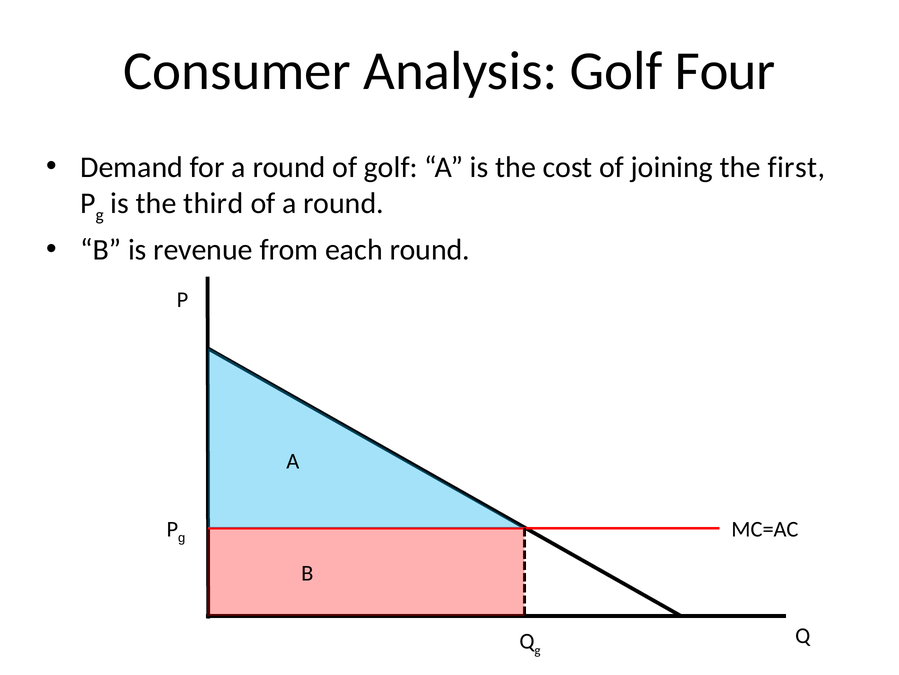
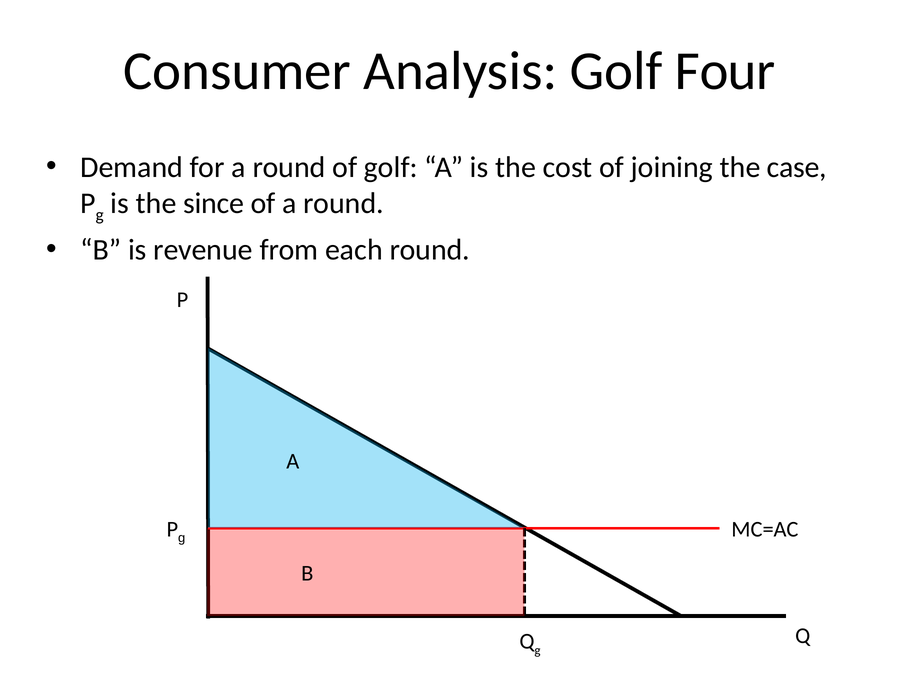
first: first -> case
third: third -> since
